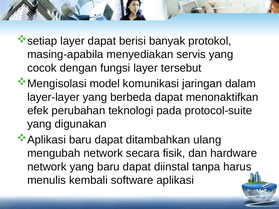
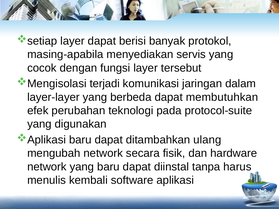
model: model -> terjadi
menonaktifkan: menonaktifkan -> membutuhkan
